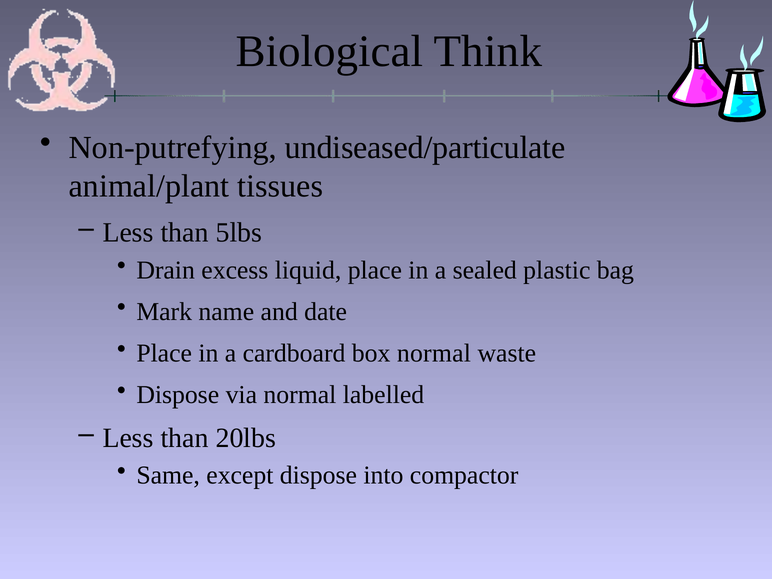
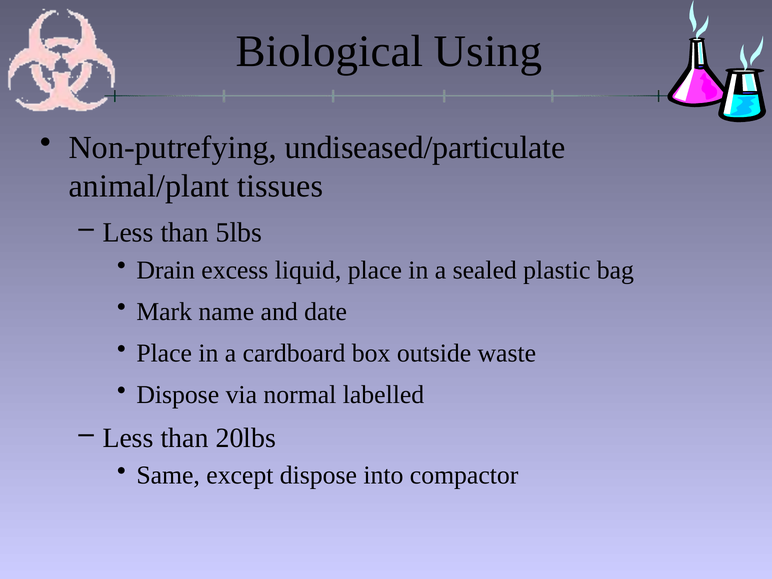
Think: Think -> Using
box normal: normal -> outside
